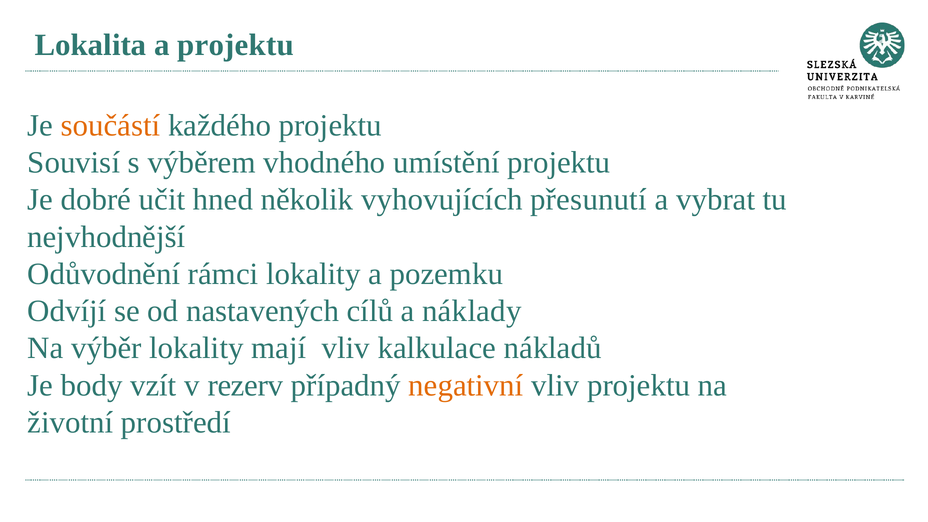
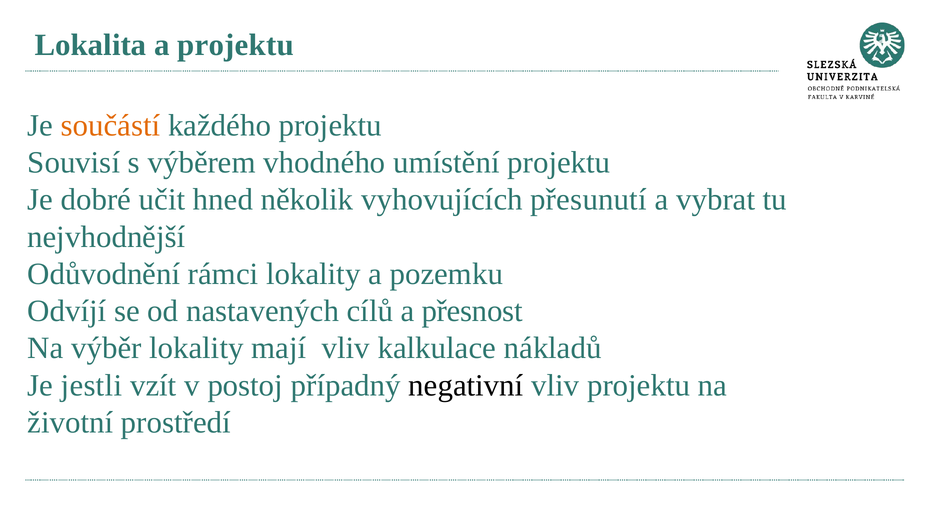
náklady: náklady -> přesnost
body: body -> jestli
rezerv: rezerv -> postoj
negativní colour: orange -> black
